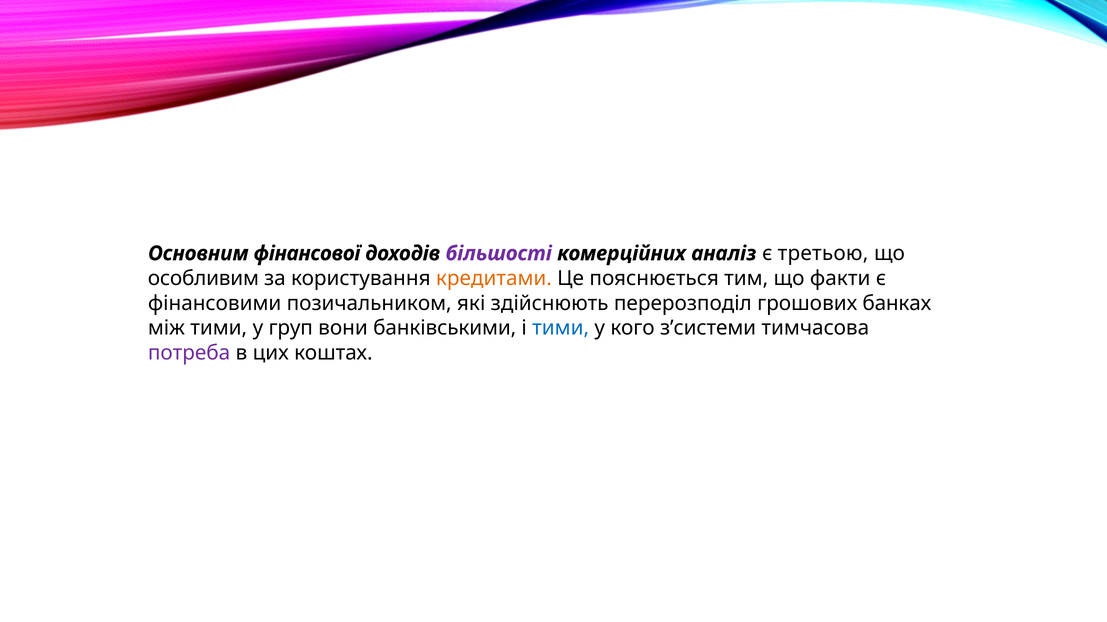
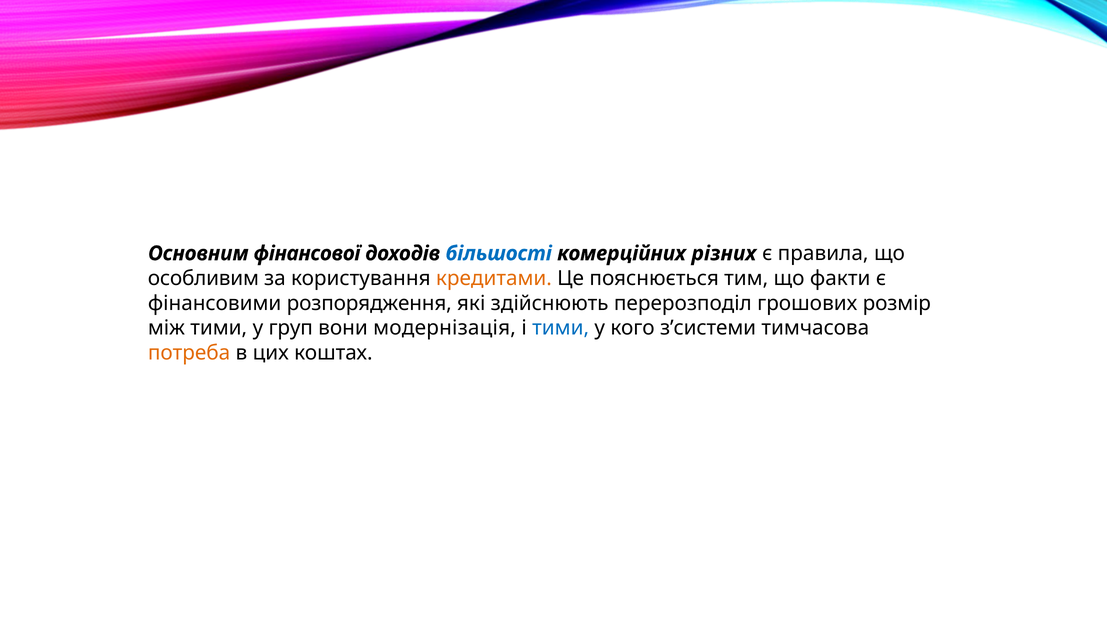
більшості colour: purple -> blue
аналіз: аналіз -> різних
третьою: третьою -> правила
позичальником: позичальником -> розпорядження
банках: банках -> розмір
банківськими: банківськими -> модернізація
потреба colour: purple -> orange
